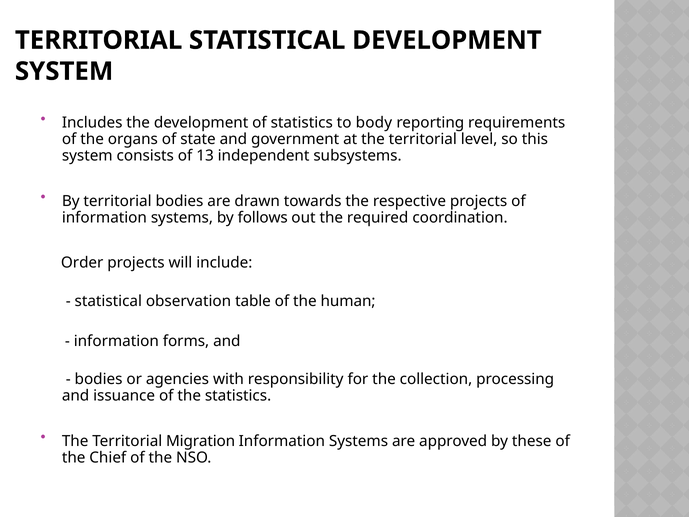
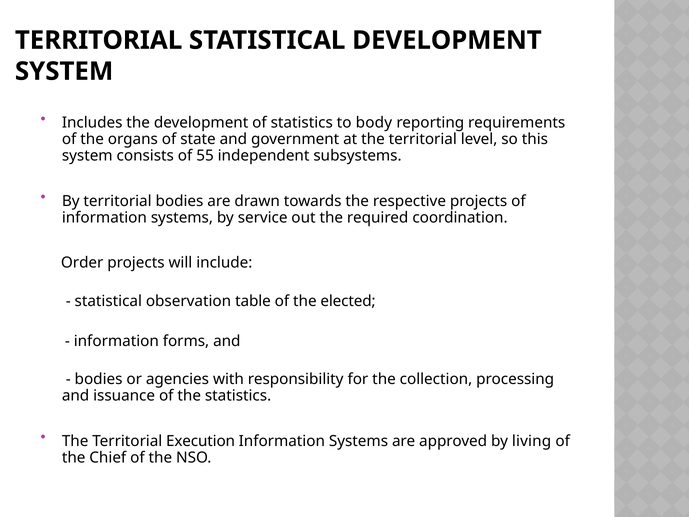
13: 13 -> 55
follows: follows -> service
human: human -> elected
Migration: Migration -> Execution
these: these -> living
